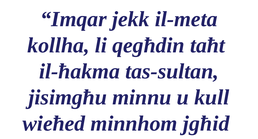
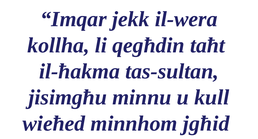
il-meta: il-meta -> il-wera
